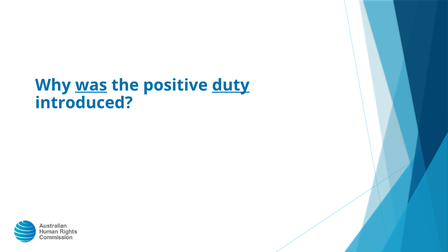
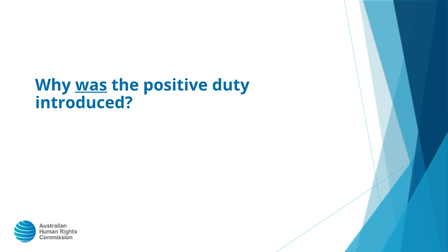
duty underline: present -> none
